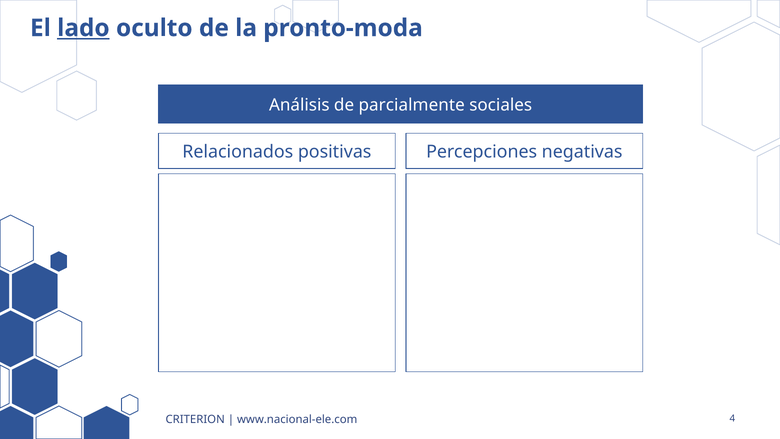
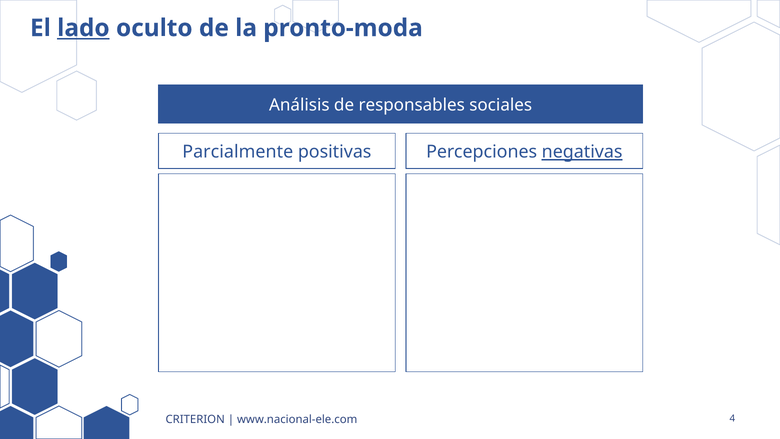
parcialmente: parcialmente -> responsables
Relacionados: Relacionados -> Parcialmente
negativas underline: none -> present
